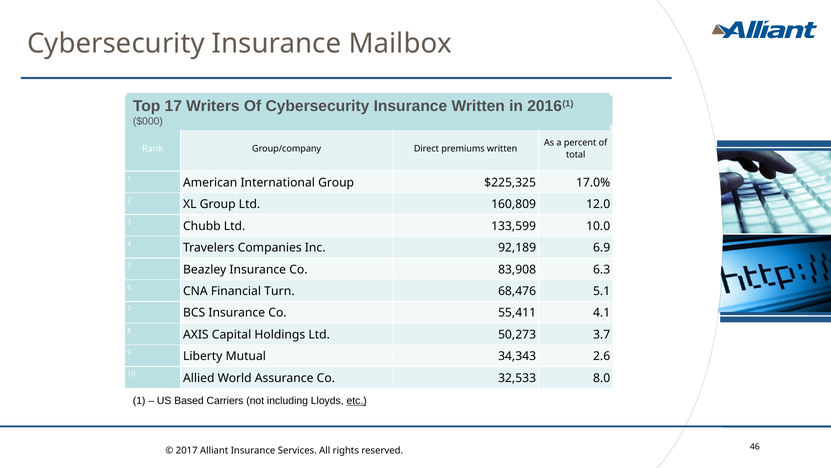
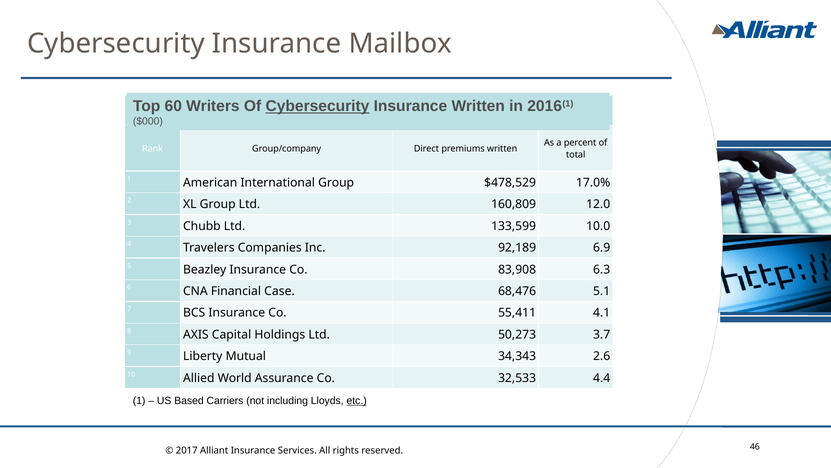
17: 17 -> 60
Cybersecurity at (317, 106) underline: none -> present
$225,325: $225,325 -> $478,529
Turn: Turn -> Case
8.0: 8.0 -> 4.4
